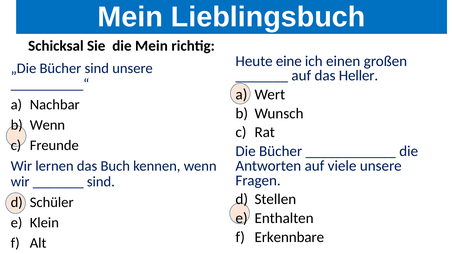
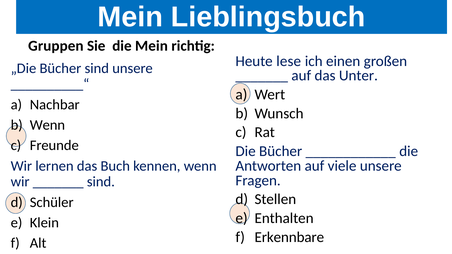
Schicksal: Schicksal -> Gruppen
eine: eine -> lese
Heller: Heller -> Unter
